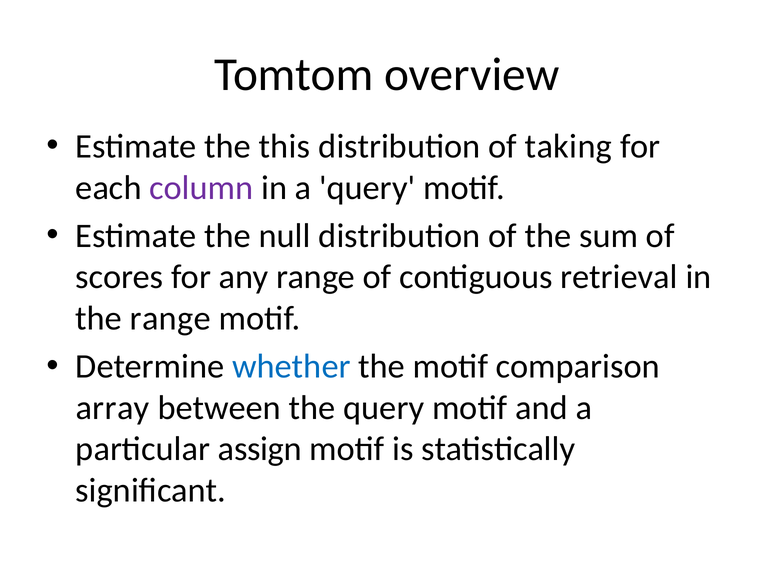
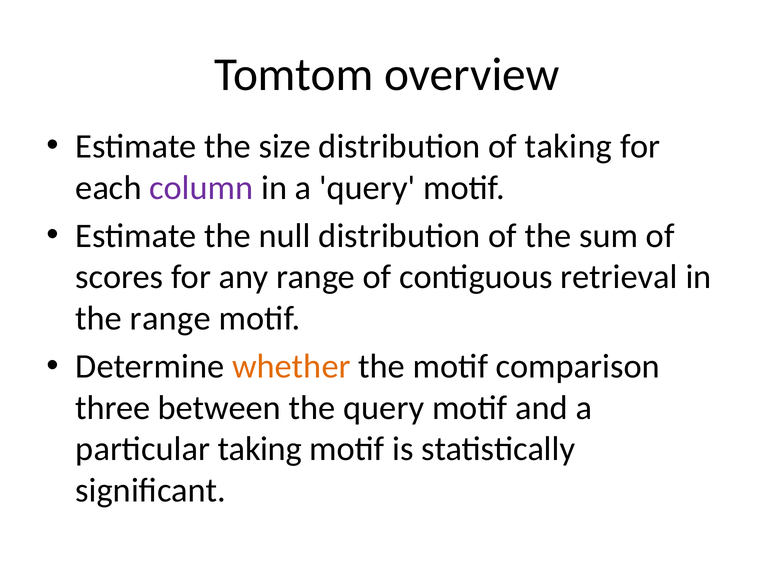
this: this -> size
whether colour: blue -> orange
array: array -> three
particular assign: assign -> taking
